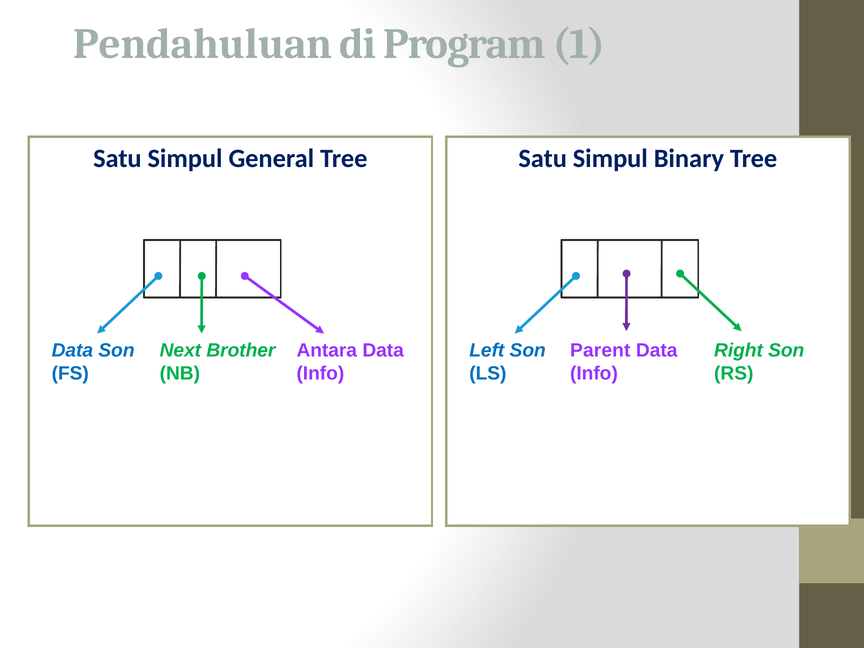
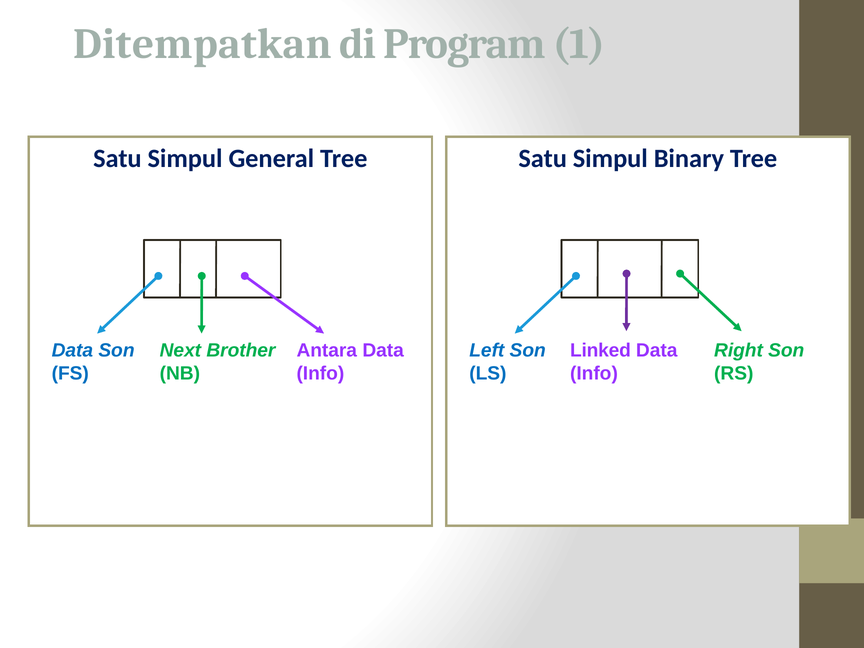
Pendahuluan: Pendahuluan -> Ditempatkan
Parent: Parent -> Linked
